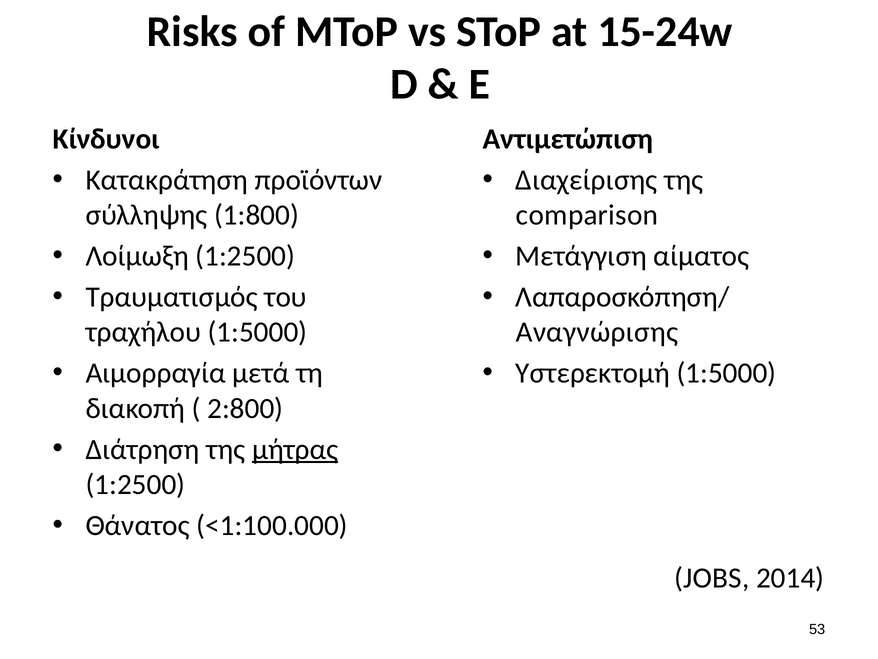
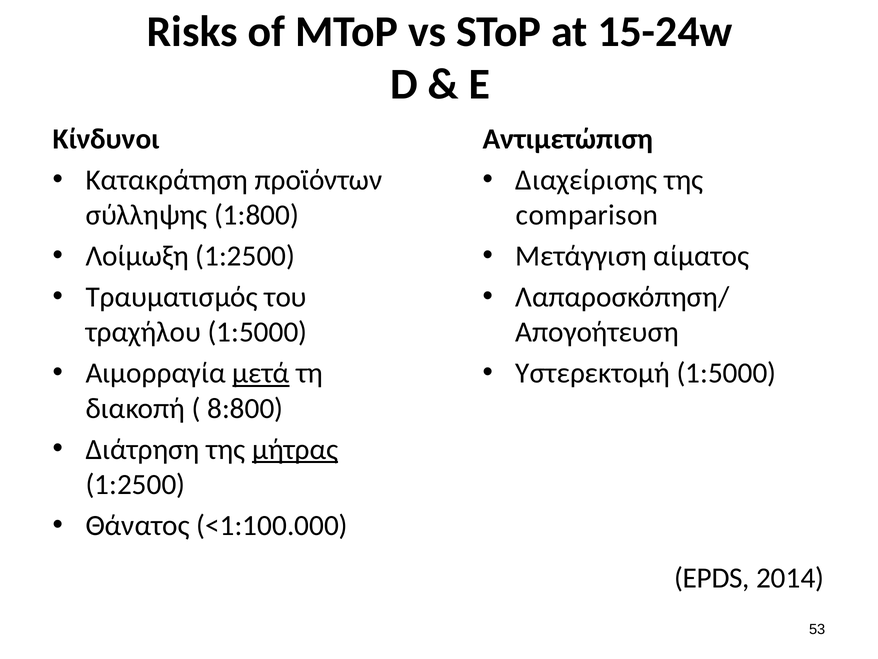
Αναγνώρισης: Αναγνώρισης -> Απογοήτευση
μετά underline: none -> present
2:800: 2:800 -> 8:800
JOBS: JOBS -> EPDS
